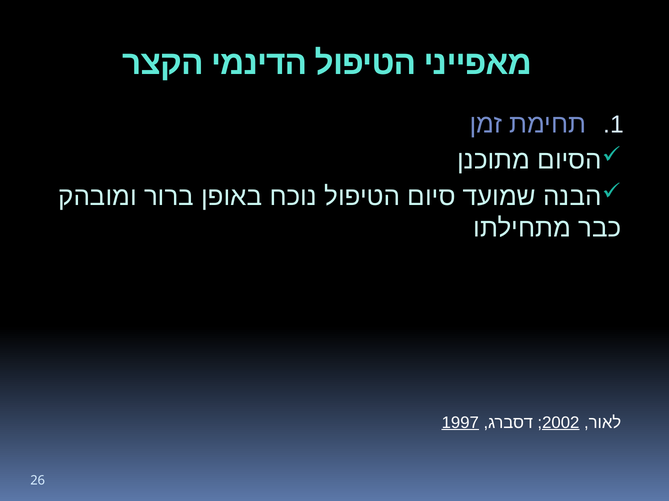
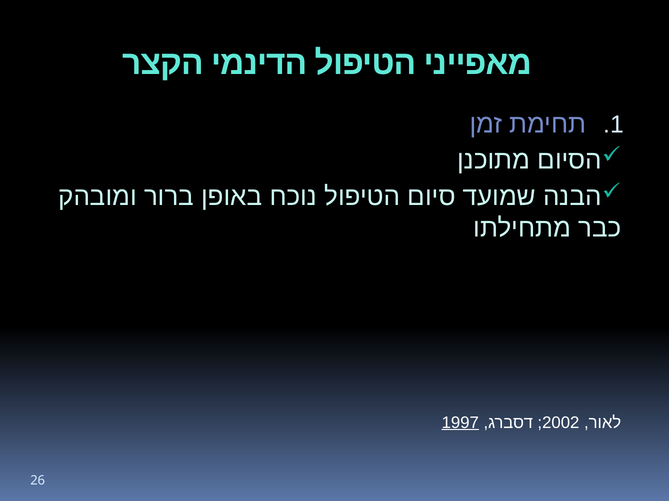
2002 underline: present -> none
